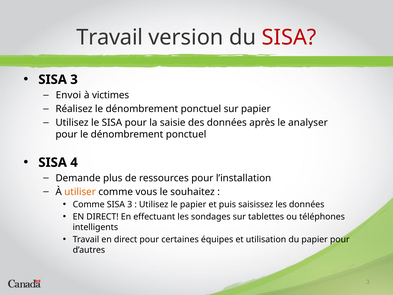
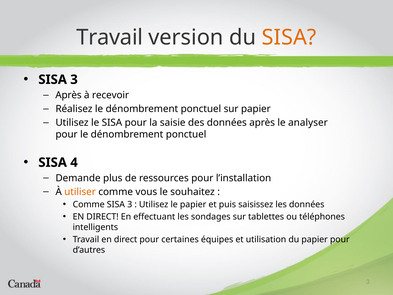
SISA at (289, 37) colour: red -> orange
Envoi at (68, 95): Envoi -> Après
victimes: victimes -> recevoir
